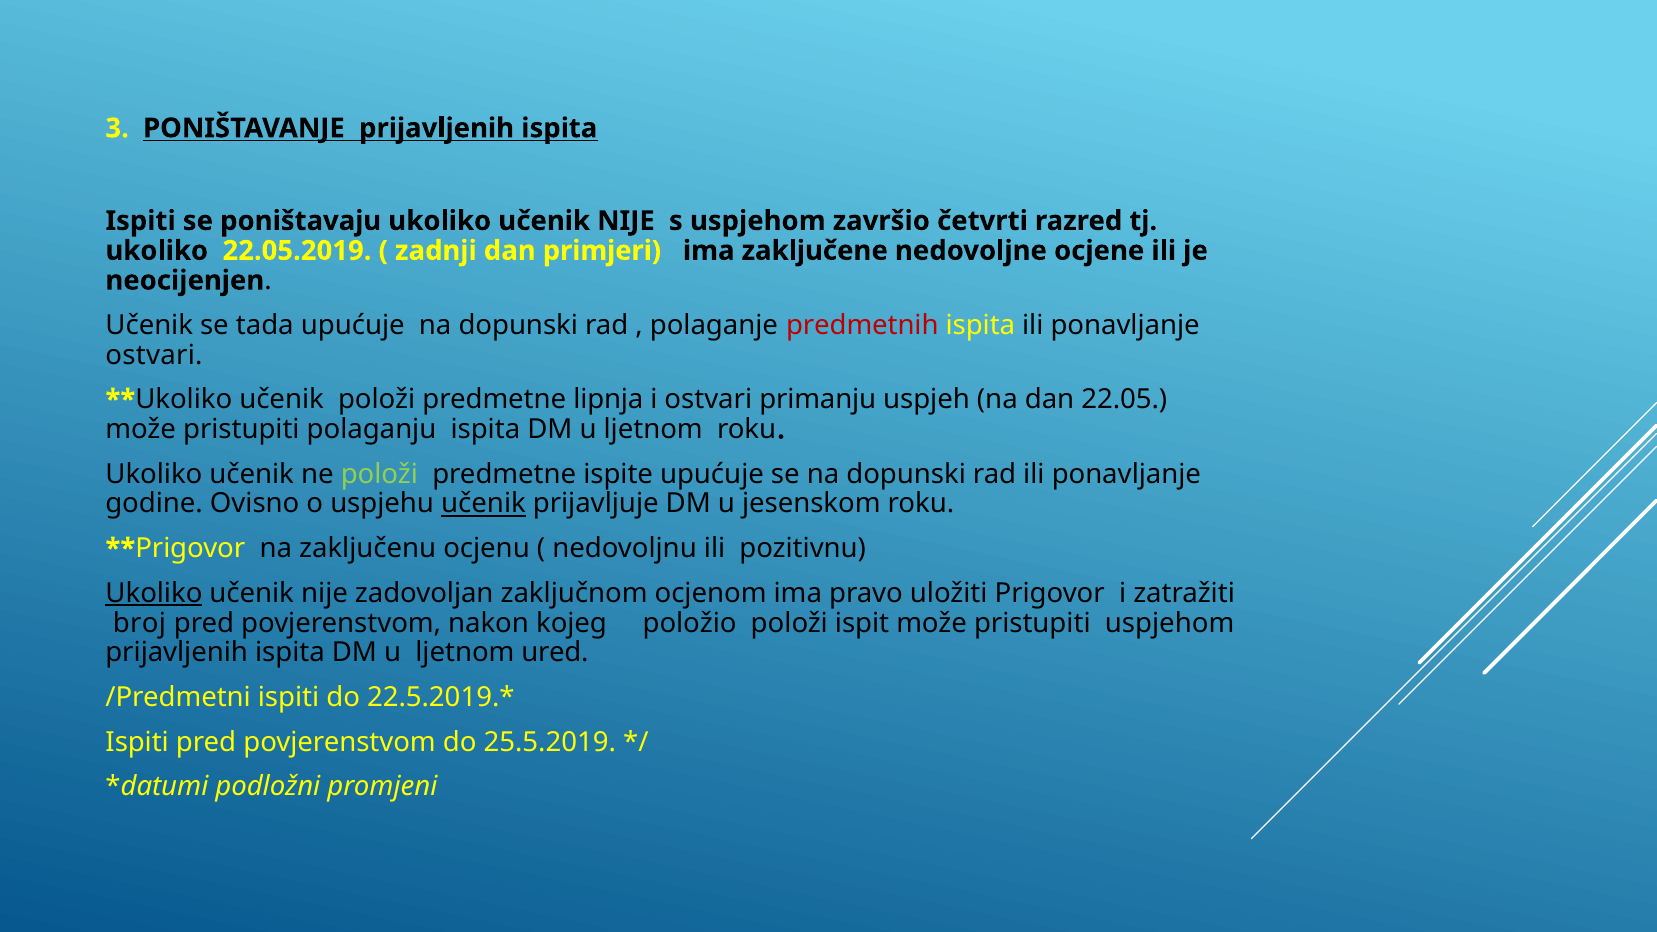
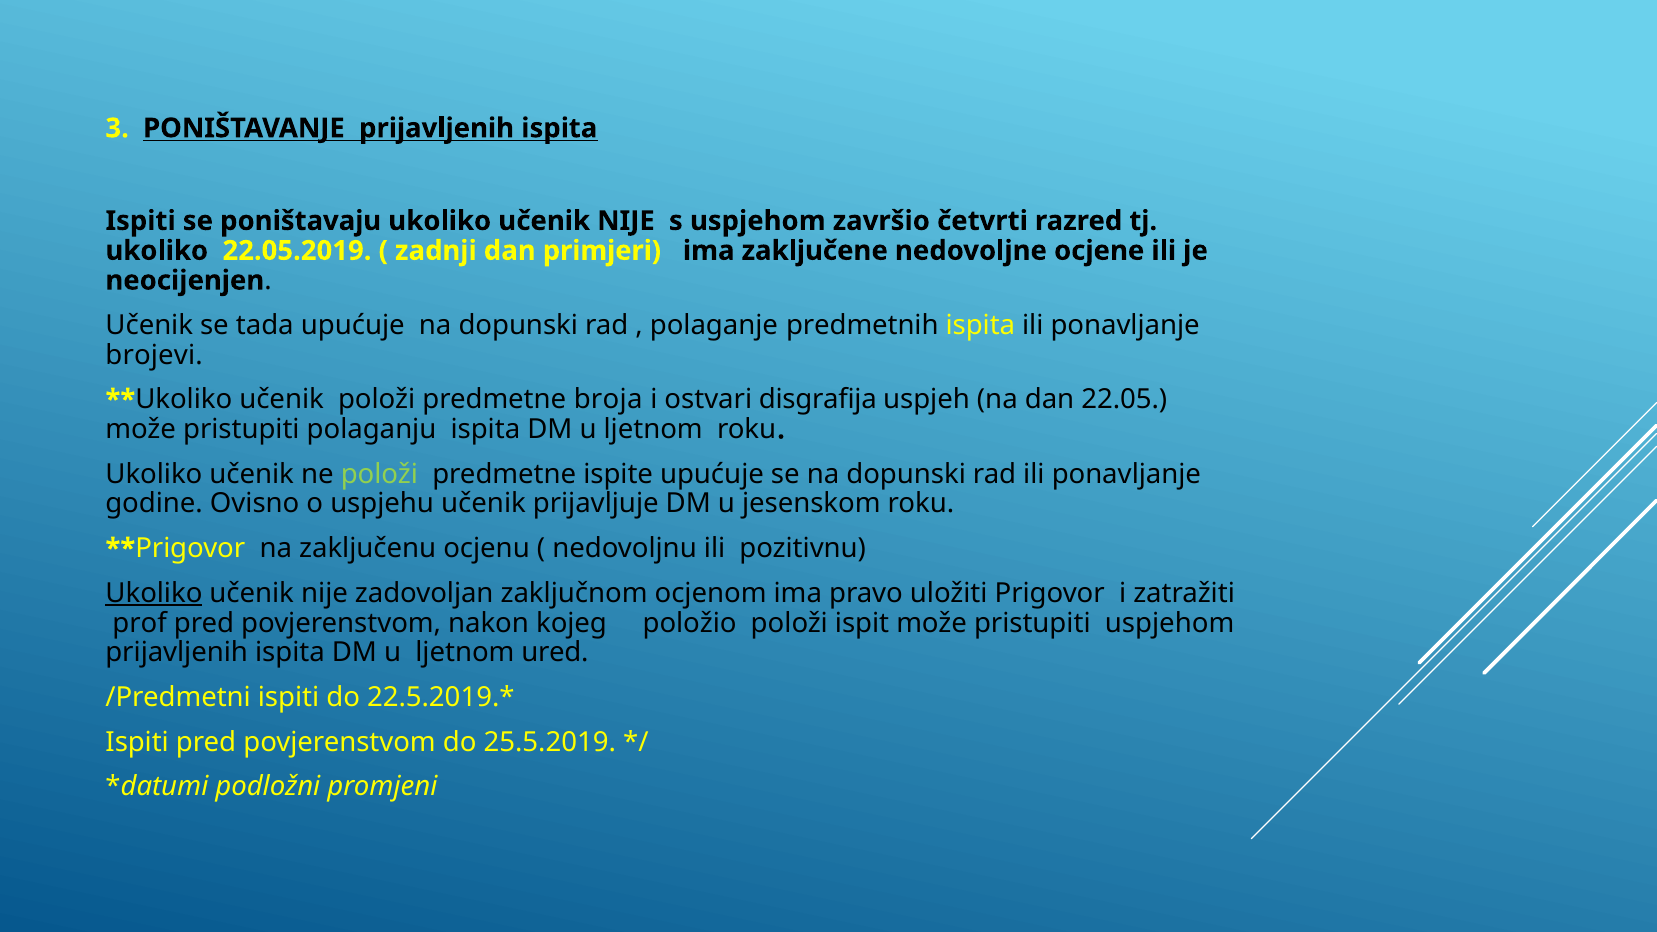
predmetnih colour: red -> black
ostvari at (154, 355): ostvari -> brojevi
lipnja: lipnja -> broja
primanju: primanju -> disgrafija
učenik at (484, 504) underline: present -> none
broj: broj -> prof
